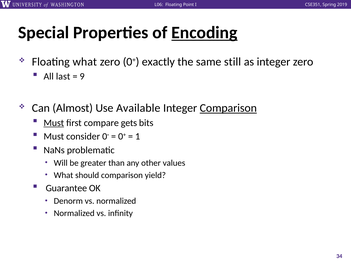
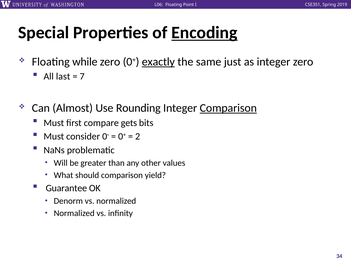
Floating what: what -> while
exactly underline: none -> present
still: still -> just
9: 9 -> 7
Available: Available -> Rounding
Must at (54, 123) underline: present -> none
1: 1 -> 2
